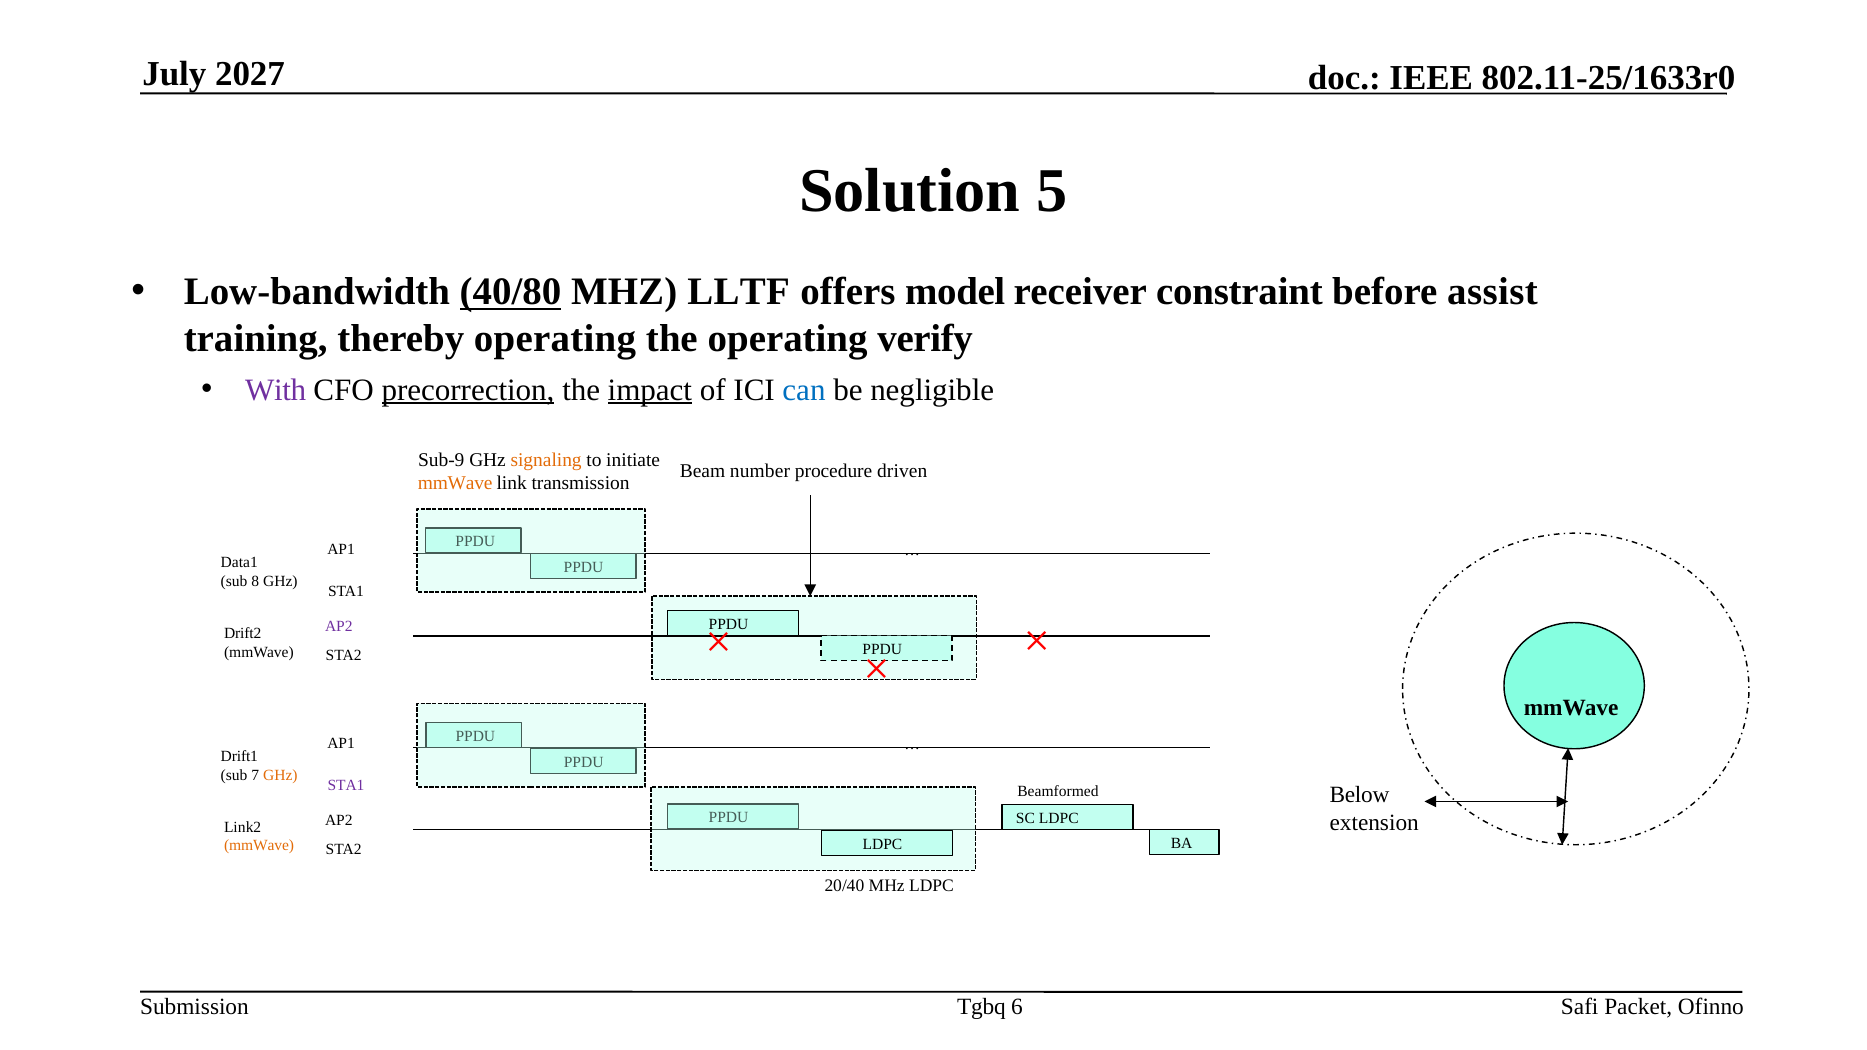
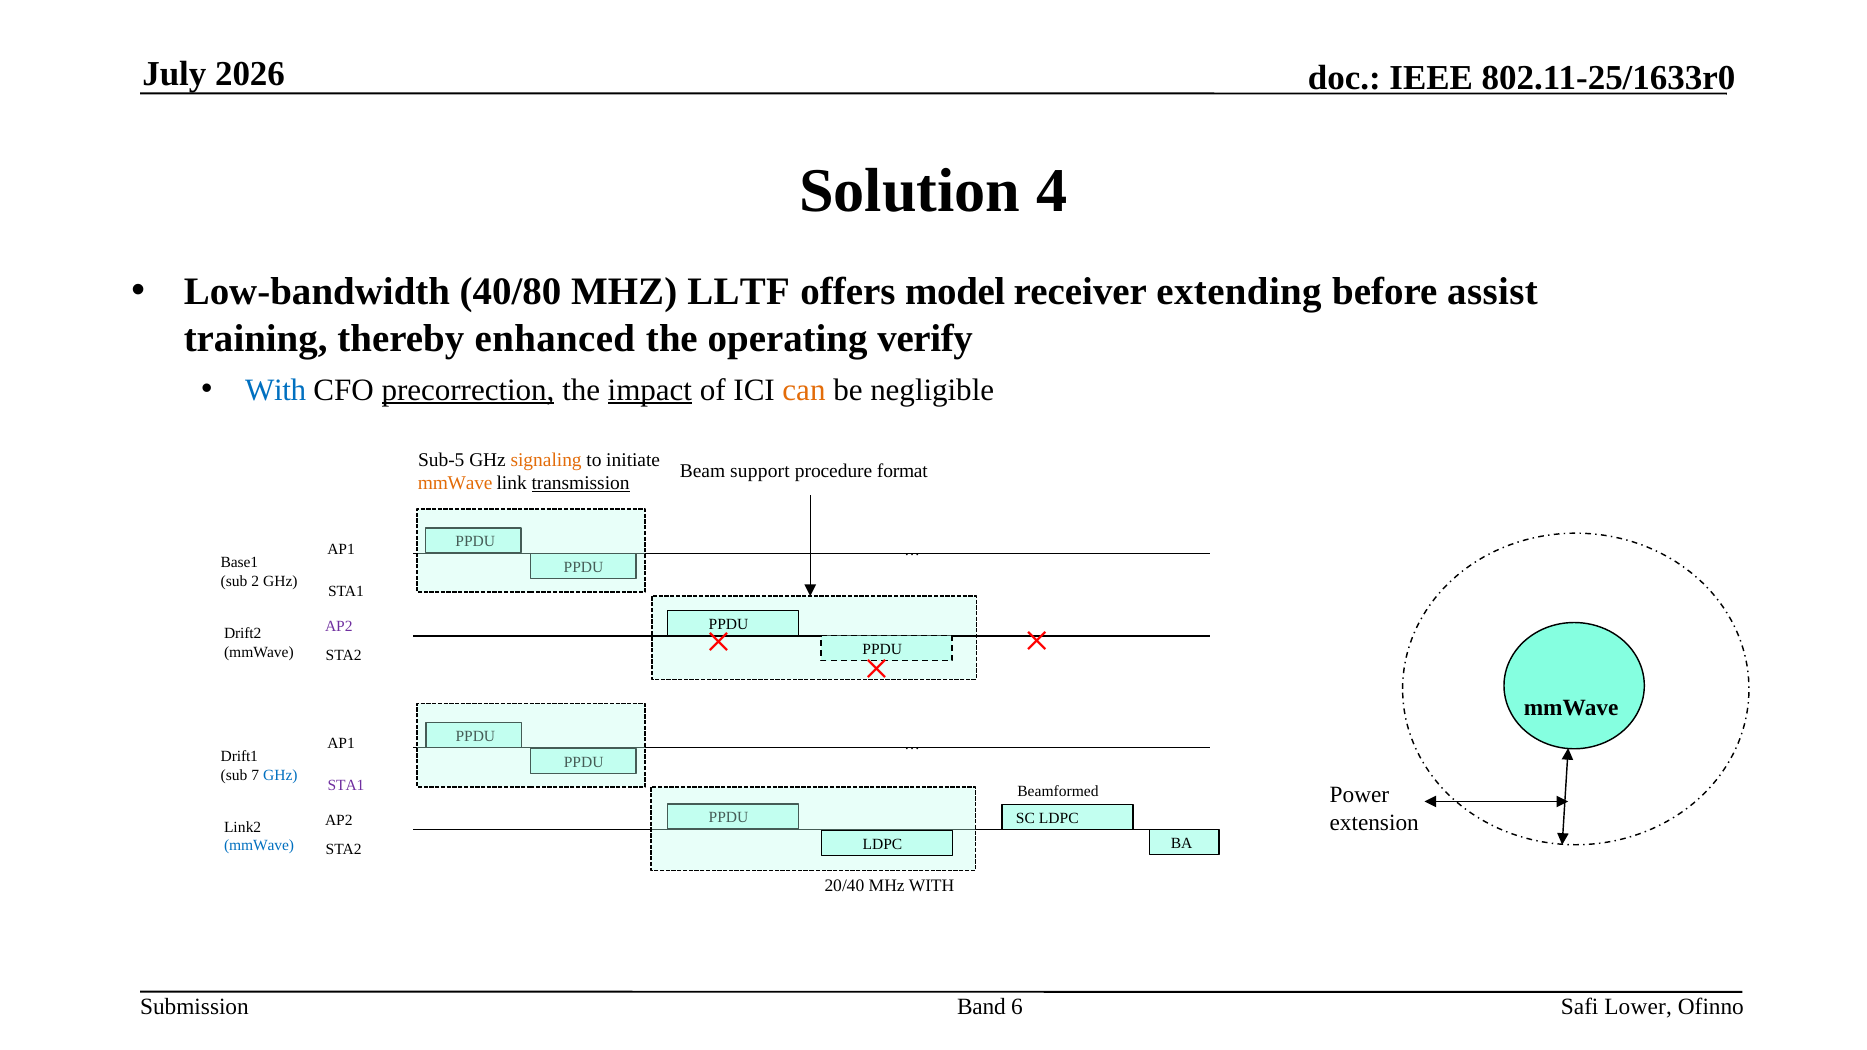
2027: 2027 -> 2026
5: 5 -> 4
40/80 underline: present -> none
constraint: constraint -> extending
thereby operating: operating -> enhanced
With at (276, 390) colour: purple -> blue
can colour: blue -> orange
Sub-9: Sub-9 -> Sub-5
number: number -> support
driven: driven -> format
transmission underline: none -> present
Data1: Data1 -> Base1
8: 8 -> 2
GHz at (280, 775) colour: orange -> blue
Below: Below -> Power
mmWave at (259, 846) colour: orange -> blue
MHz LDPC: LDPC -> WITH
Tgbq: Tgbq -> Band
Packet: Packet -> Lower
